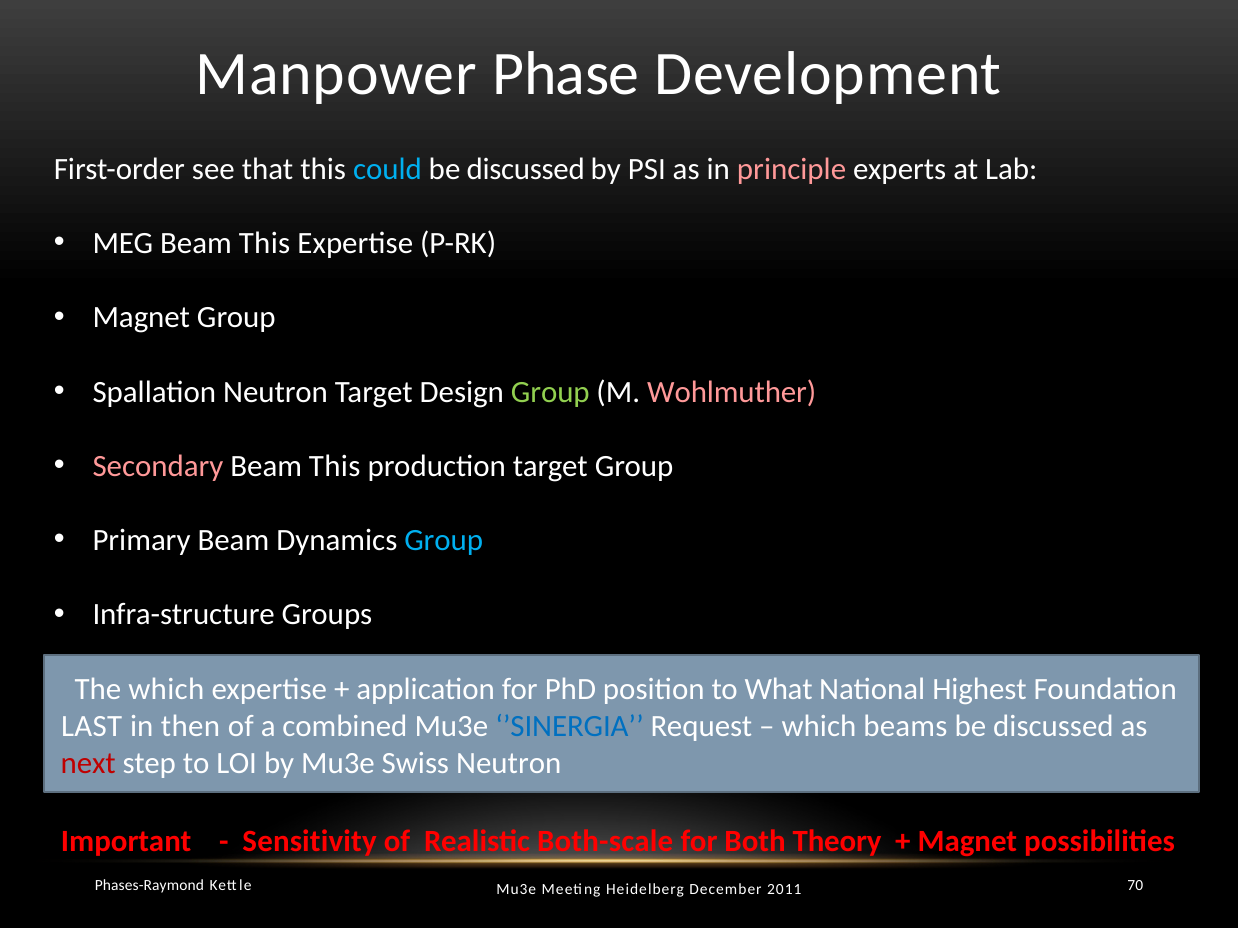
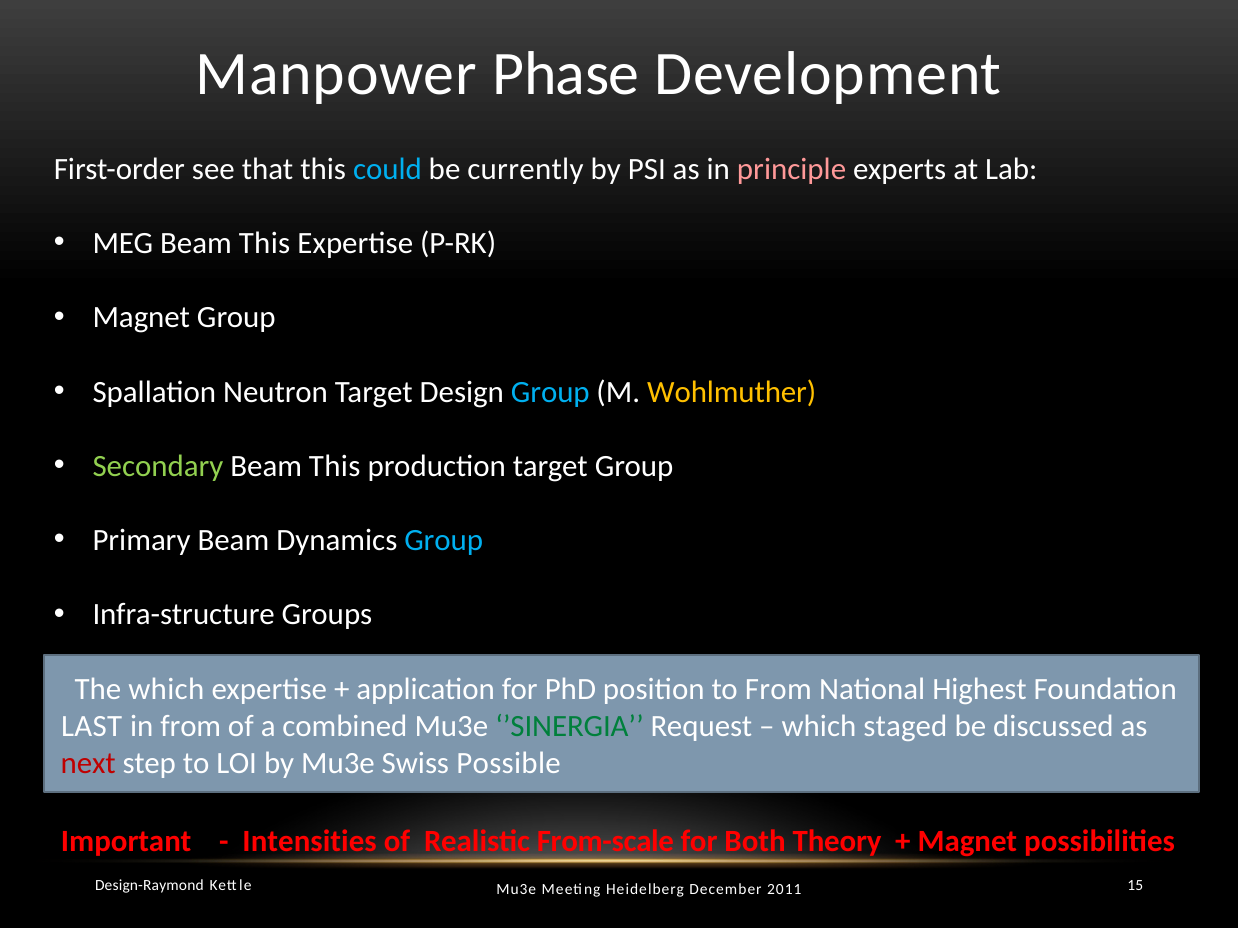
discussed at (526, 169): discussed -> currently
Group at (550, 392) colour: light green -> light blue
Wohlmuther colour: pink -> yellow
Secondary colour: pink -> light green
to What: What -> From
in then: then -> from
’SINERGIA colour: blue -> green
beams: beams -> staged
Swiss Neutron: Neutron -> Possible
Sensitivity: Sensitivity -> Intensities
Both-scale: Both-scale -> From-scale
Phases-Raymond: Phases-Raymond -> Design-Raymond
70: 70 -> 15
